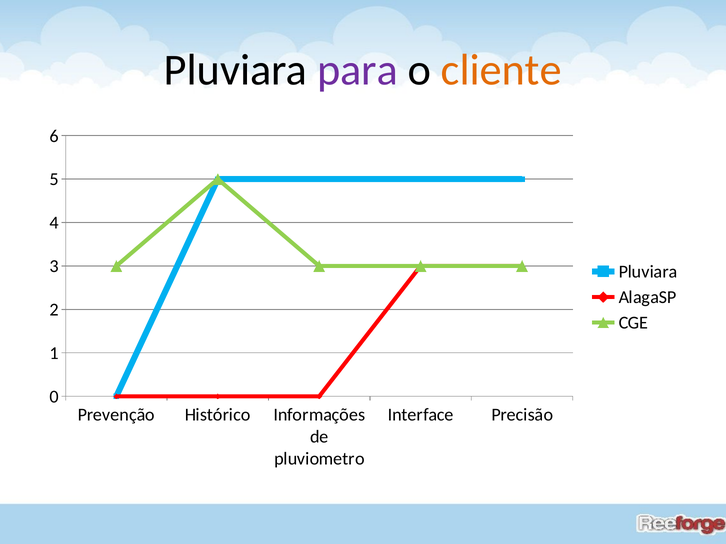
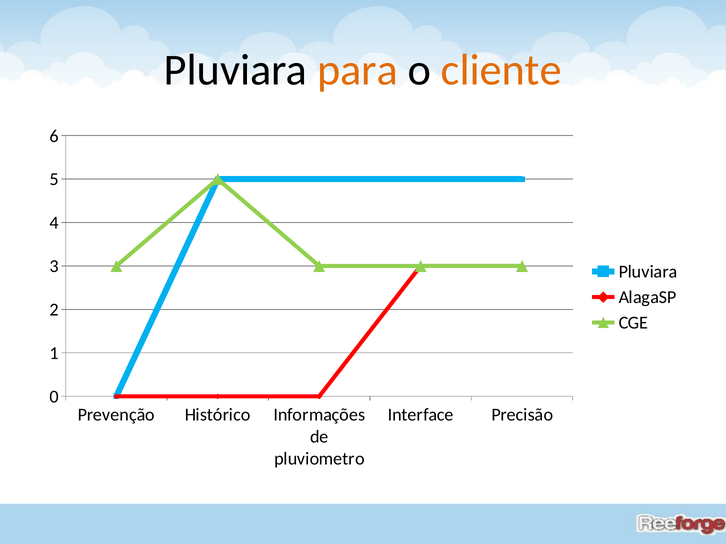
para colour: purple -> orange
